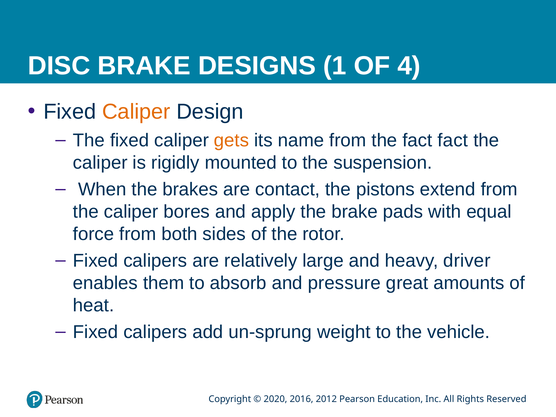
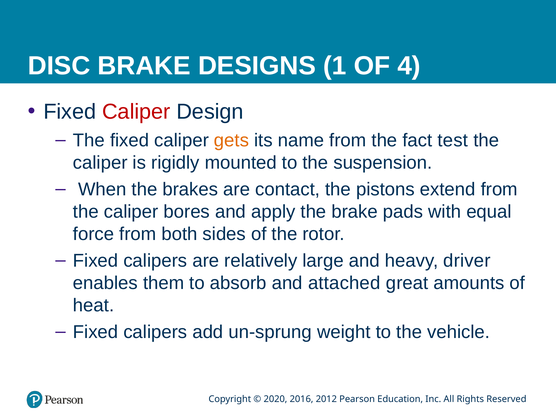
Caliper at (136, 112) colour: orange -> red
fact fact: fact -> test
pressure: pressure -> attached
